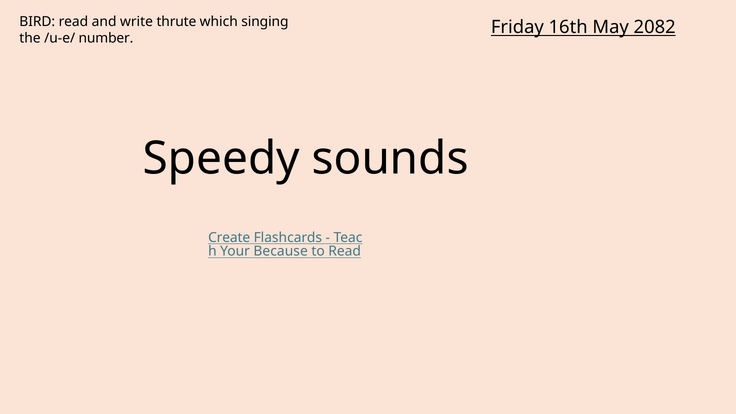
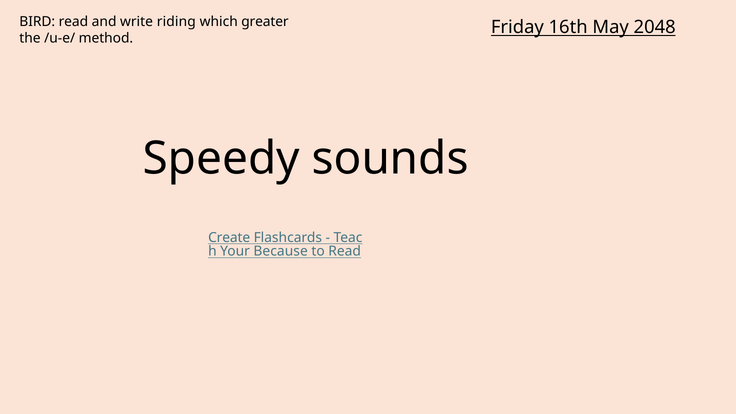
thrute: thrute -> riding
singing: singing -> greater
2082: 2082 -> 2048
number: number -> method
